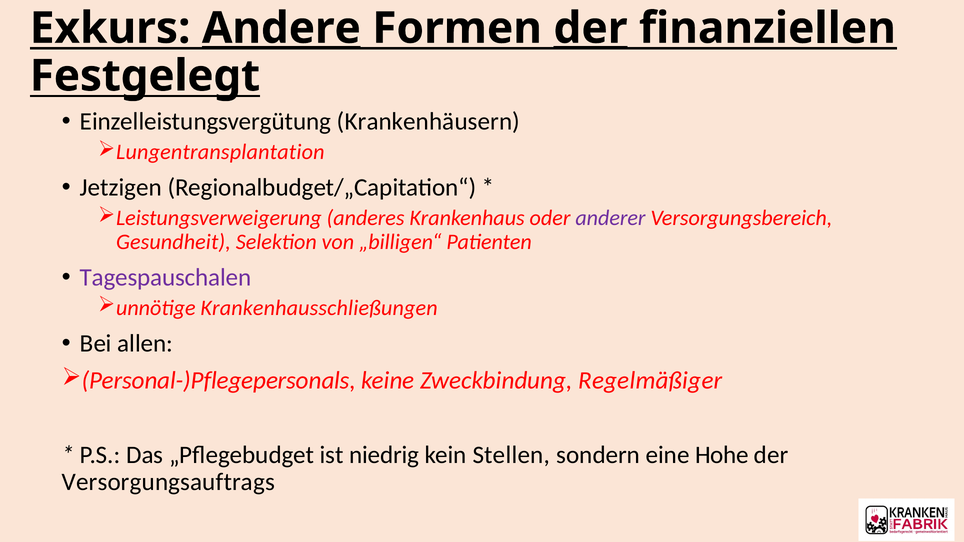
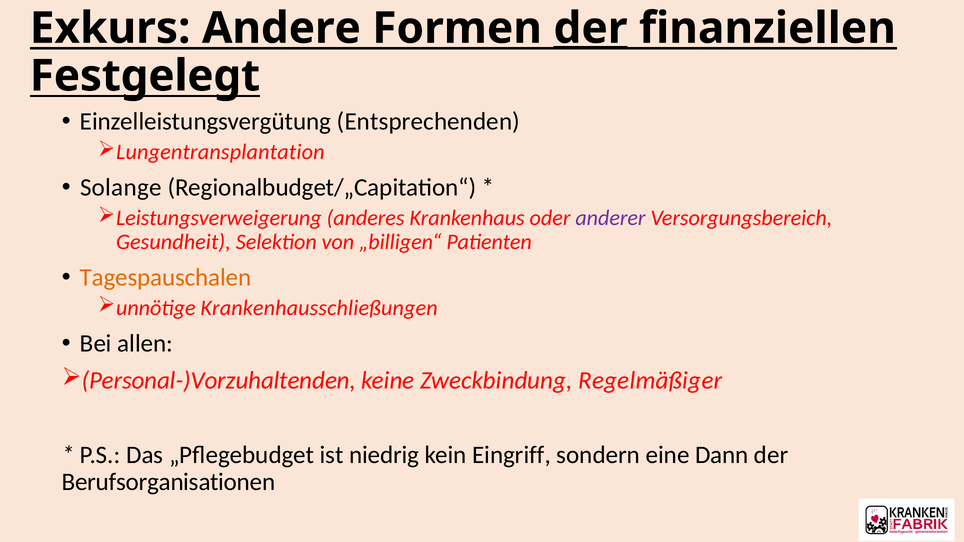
Andere underline: present -> none
Krankenhäusern: Krankenhäusern -> Entsprechenden
Jetzigen: Jetzigen -> Solange
Tagespauschalen colour: purple -> orange
Personal-)Pflegepersonals: Personal-)Pflegepersonals -> Personal-)Vorzuhaltenden
Stellen: Stellen -> Eingriff
Hohe: Hohe -> Dann
Versorgungsauftrags: Versorgungsauftrags -> Berufsorganisationen
